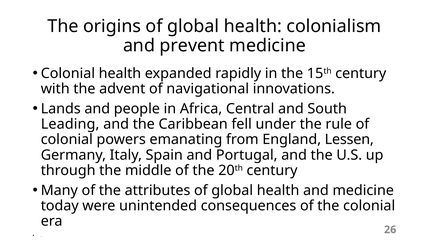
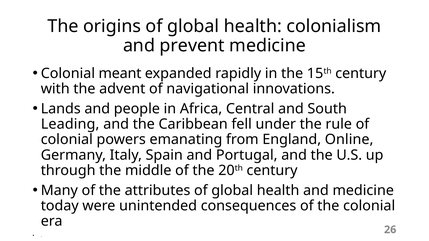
Colonial health: health -> meant
Lessen: Lessen -> Online
